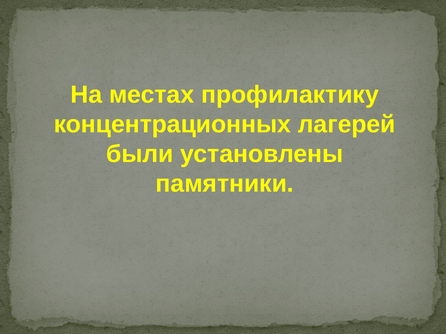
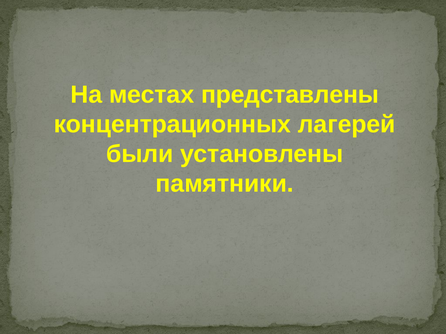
профилактику: профилактику -> представлены
